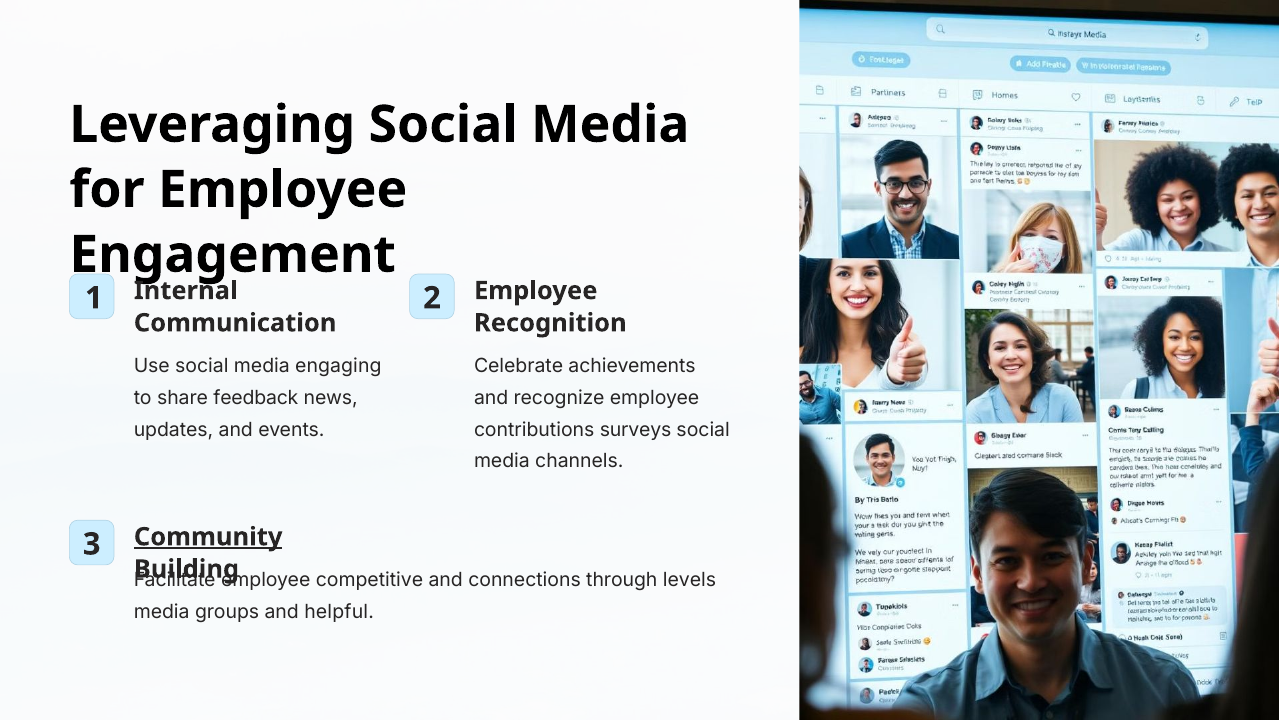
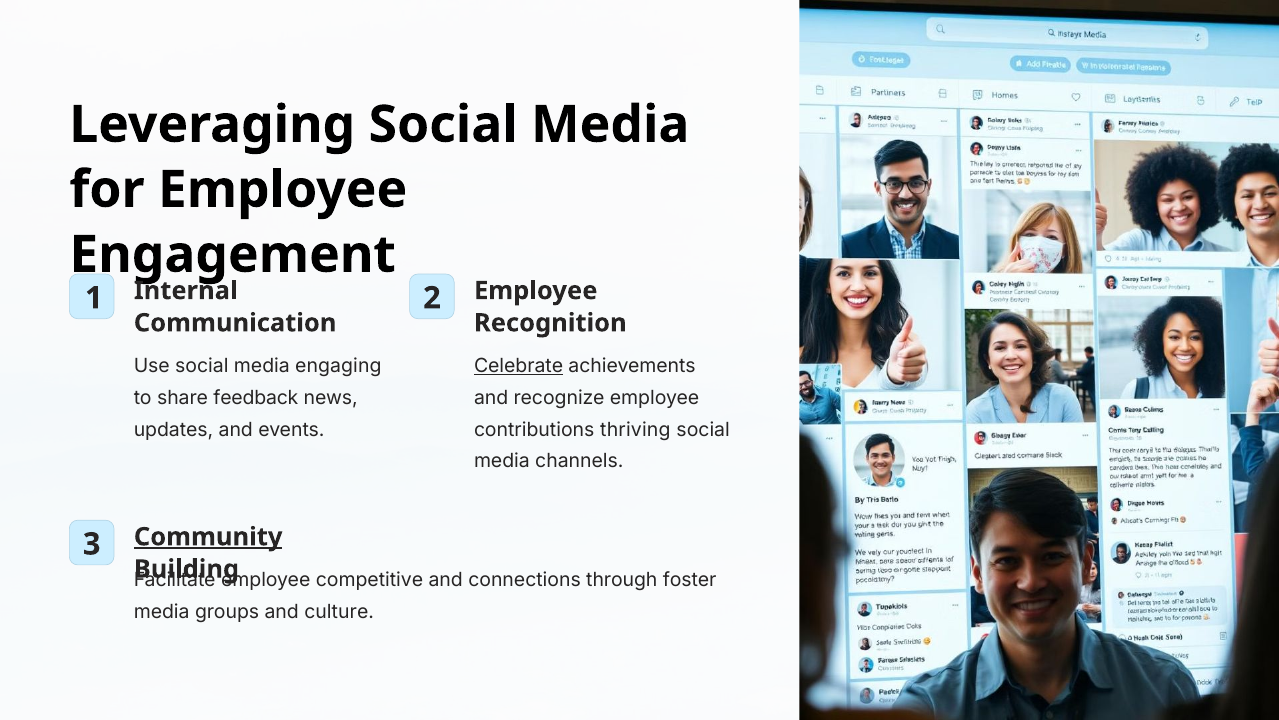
Celebrate underline: none -> present
surveys: surveys -> thriving
levels: levels -> foster
helpful: helpful -> culture
